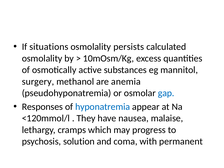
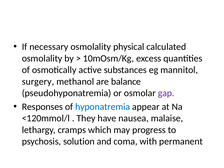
situations: situations -> necessary
persists: persists -> physical
anemia: anemia -> balance
gap colour: blue -> purple
